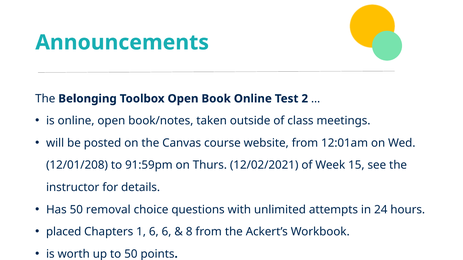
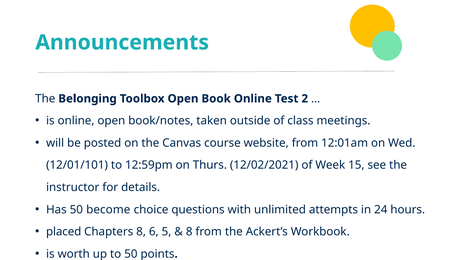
12/01/208: 12/01/208 -> 12/01/101
91:59pm: 91:59pm -> 12:59pm
removal: removal -> become
Chapters 1: 1 -> 8
6 6: 6 -> 5
